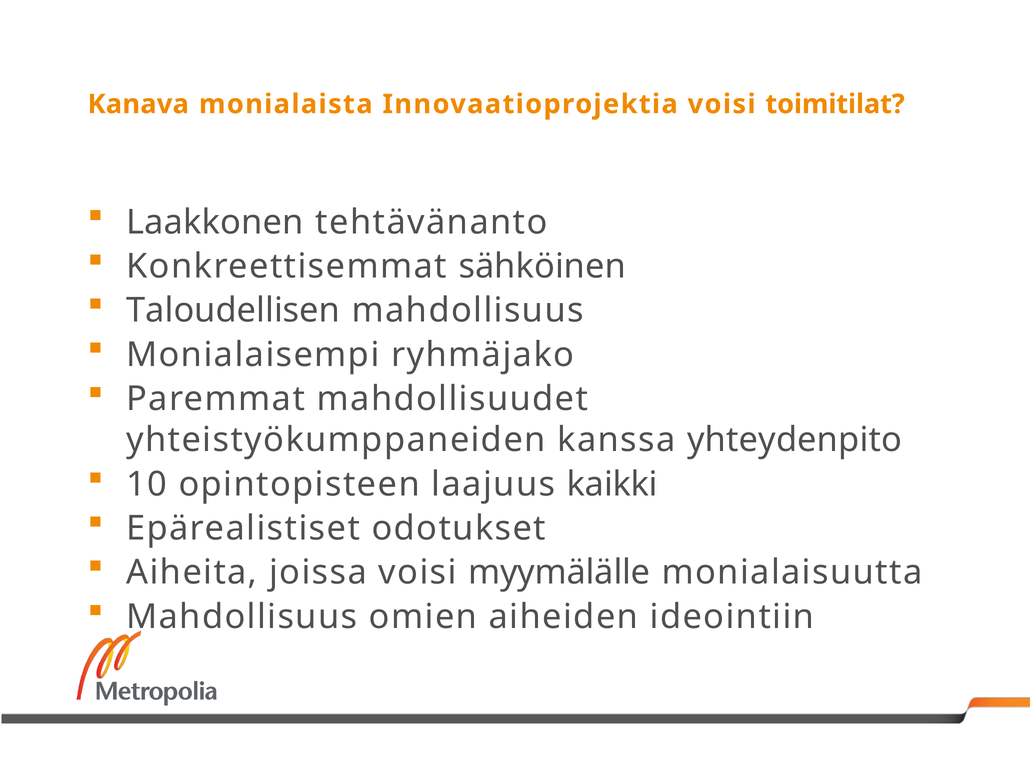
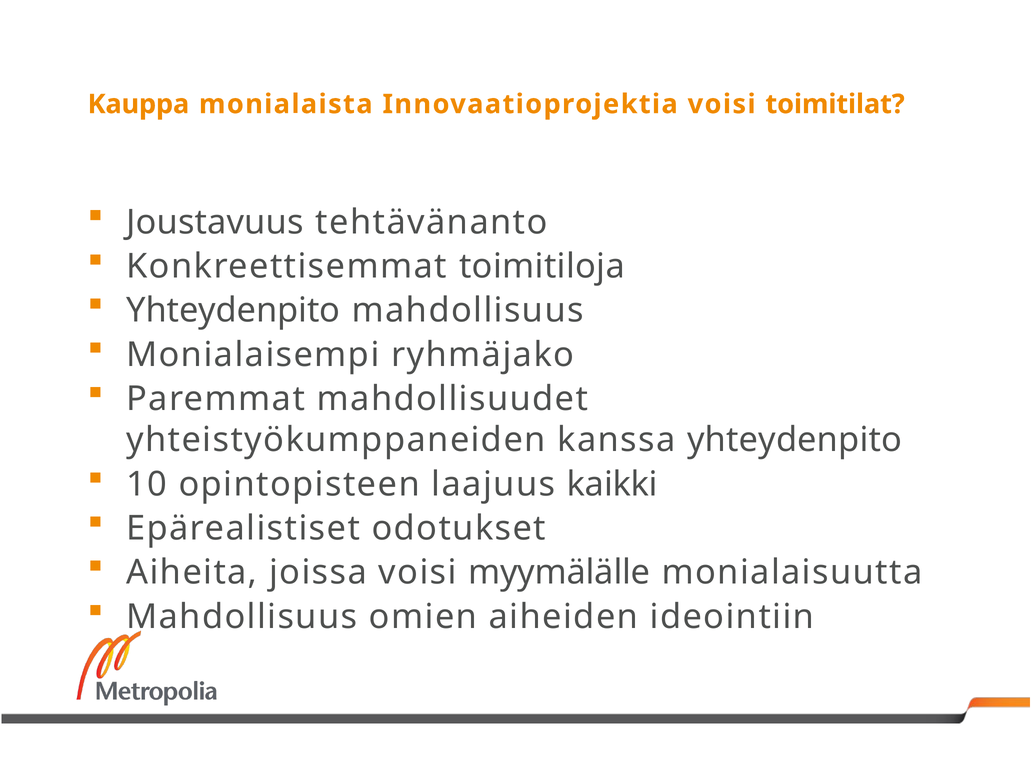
Kanava: Kanava -> Kauppa
Laakkonen: Laakkonen -> Joustavuus
sähköinen: sähköinen -> toimitiloja
Taloudellisen at (233, 311): Taloudellisen -> Yhteydenpito
